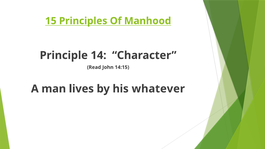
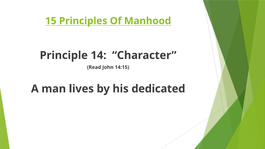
whatever: whatever -> dedicated
